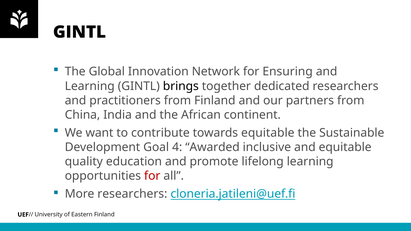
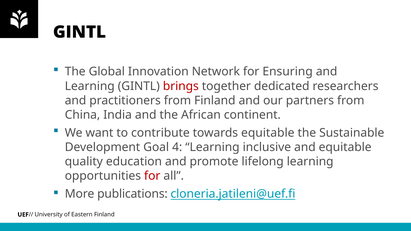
brings colour: black -> red
4 Awarded: Awarded -> Learning
More researchers: researchers -> publications
